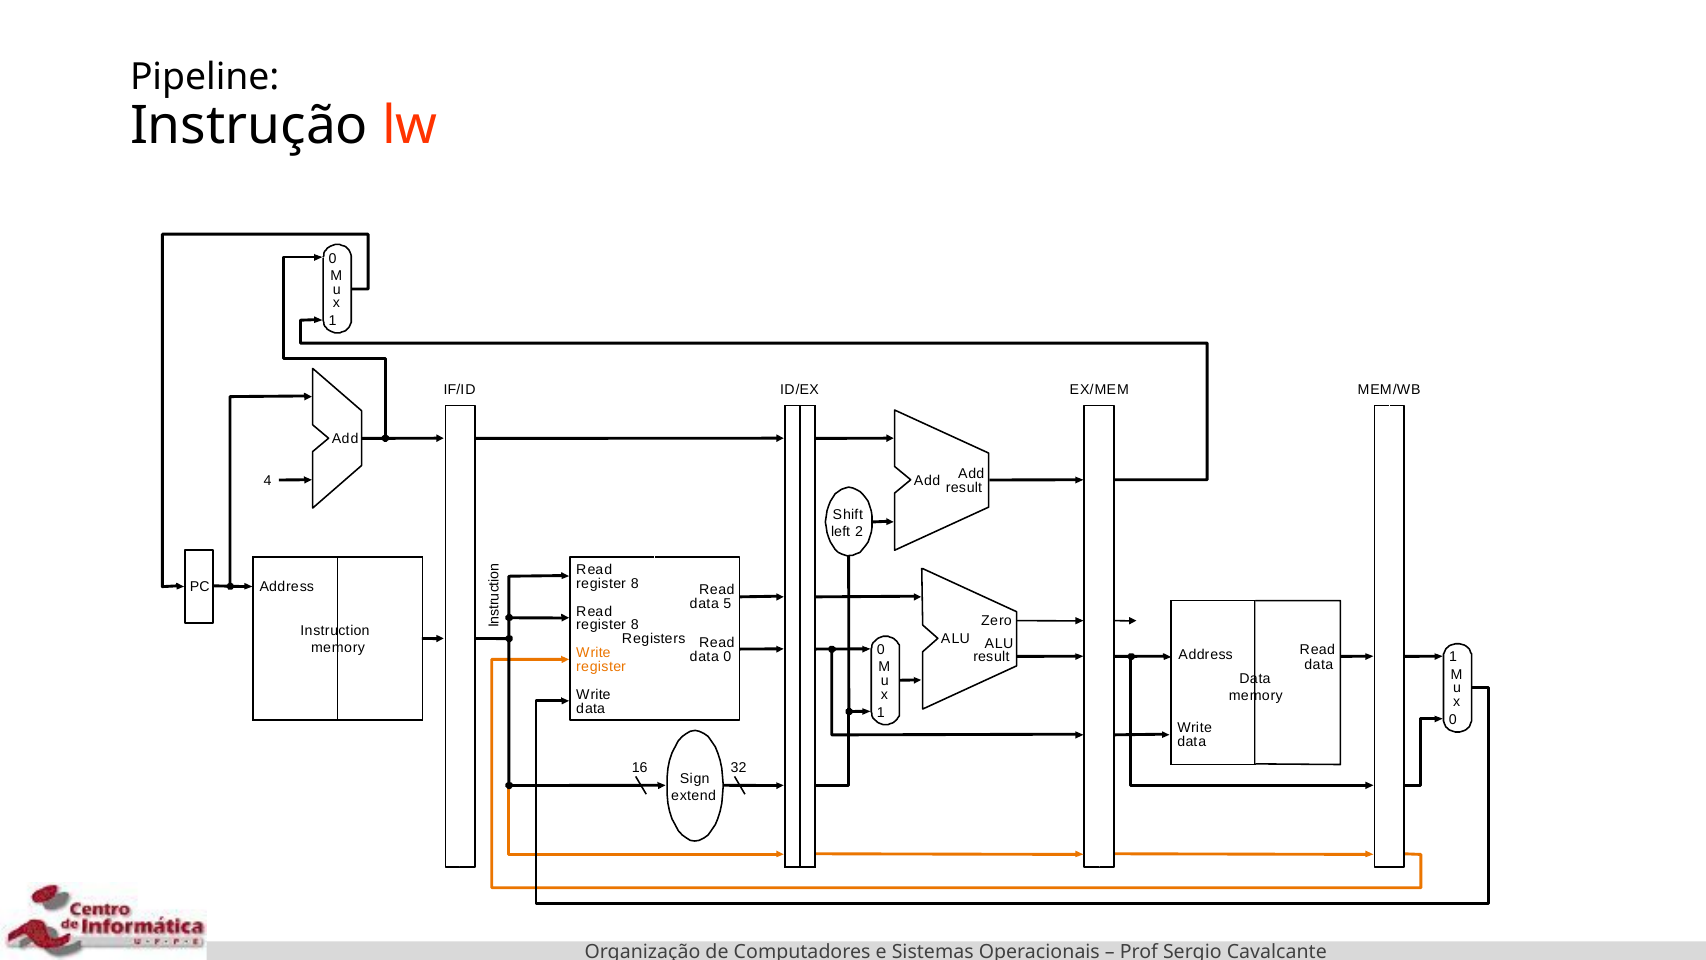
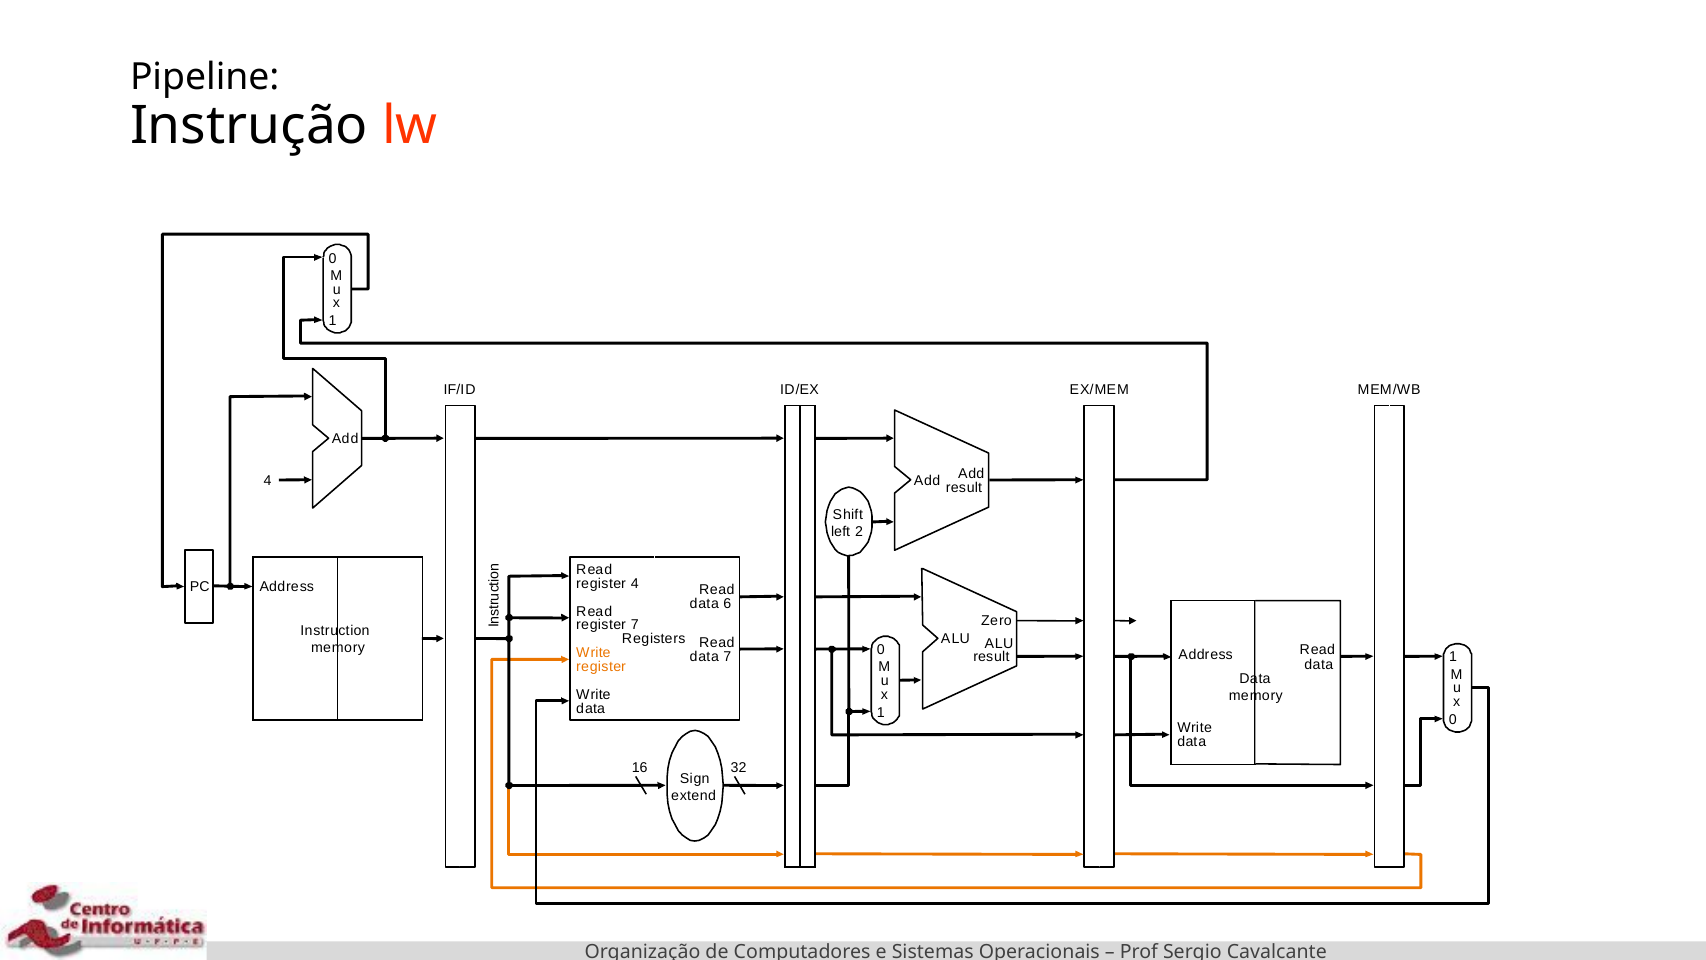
8 at (635, 583): 8 -> 4
5: 5 -> 6
8 at (635, 625): 8 -> 7
0 at (727, 657): 0 -> 7
